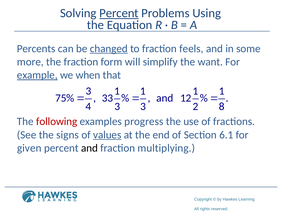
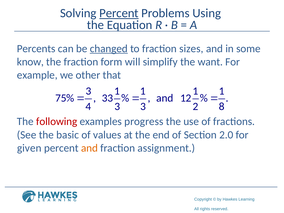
feels: feels -> sizes
more: more -> know
example underline: present -> none
when: when -> other
signs: signs -> basic
values underline: present -> none
6.1: 6.1 -> 2.0
and at (89, 148) colour: black -> orange
multiplying: multiplying -> assignment
